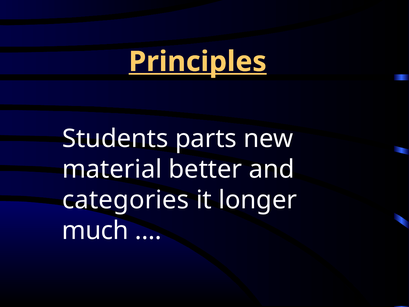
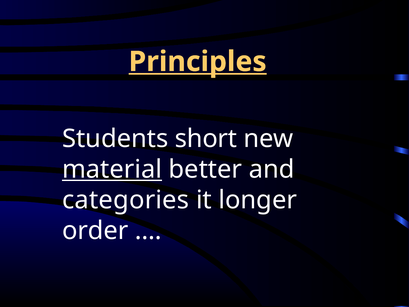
parts: parts -> short
material underline: none -> present
much: much -> order
